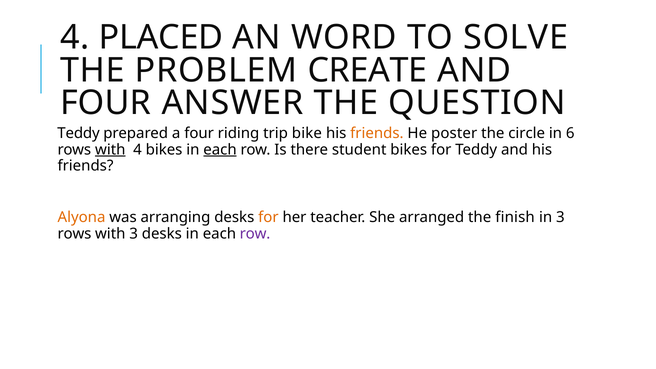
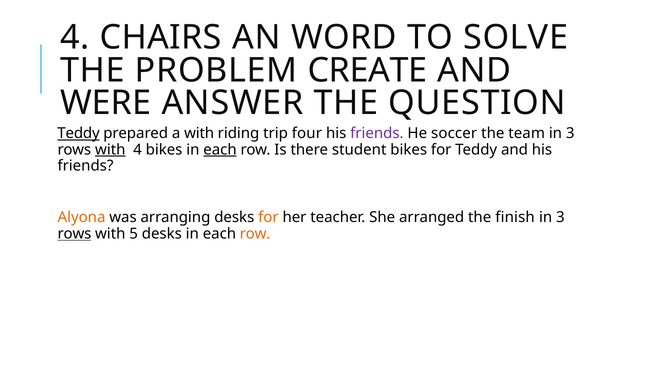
PLACED: PLACED -> CHAIRS
FOUR at (106, 103): FOUR -> WERE
Teddy at (79, 133) underline: none -> present
a four: four -> with
bike: bike -> four
friends at (377, 133) colour: orange -> purple
poster: poster -> soccer
circle: circle -> team
6 at (570, 133): 6 -> 3
rows at (74, 234) underline: none -> present
with 3: 3 -> 5
row at (255, 234) colour: purple -> orange
